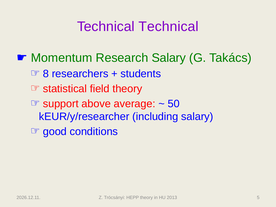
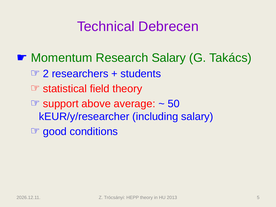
Technical Technical: Technical -> Debrecen
8: 8 -> 2
